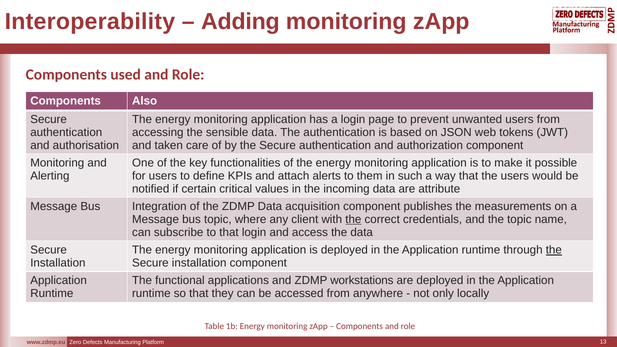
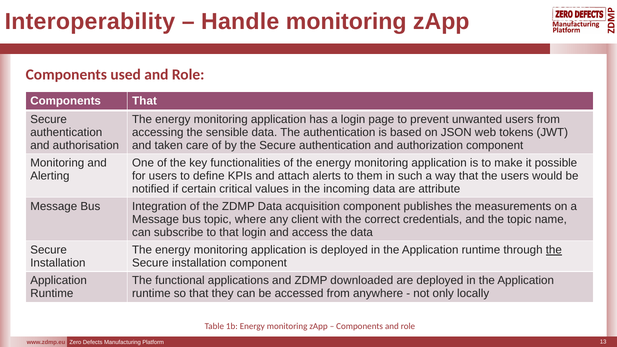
Adding: Adding -> Handle
Components Also: Also -> That
the at (353, 219) underline: present -> none
workstations: workstations -> downloaded
